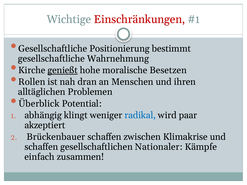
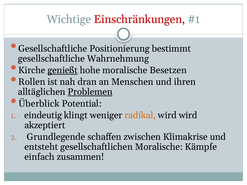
Problemen underline: none -> present
abhängig: abhängig -> eindeutig
radikal colour: blue -> orange
wird paar: paar -> wird
Brückenbauer: Brückenbauer -> Grundlegende
schaffen at (41, 147): schaffen -> entsteht
gesellschaftlichen Nationaler: Nationaler -> Moralische
